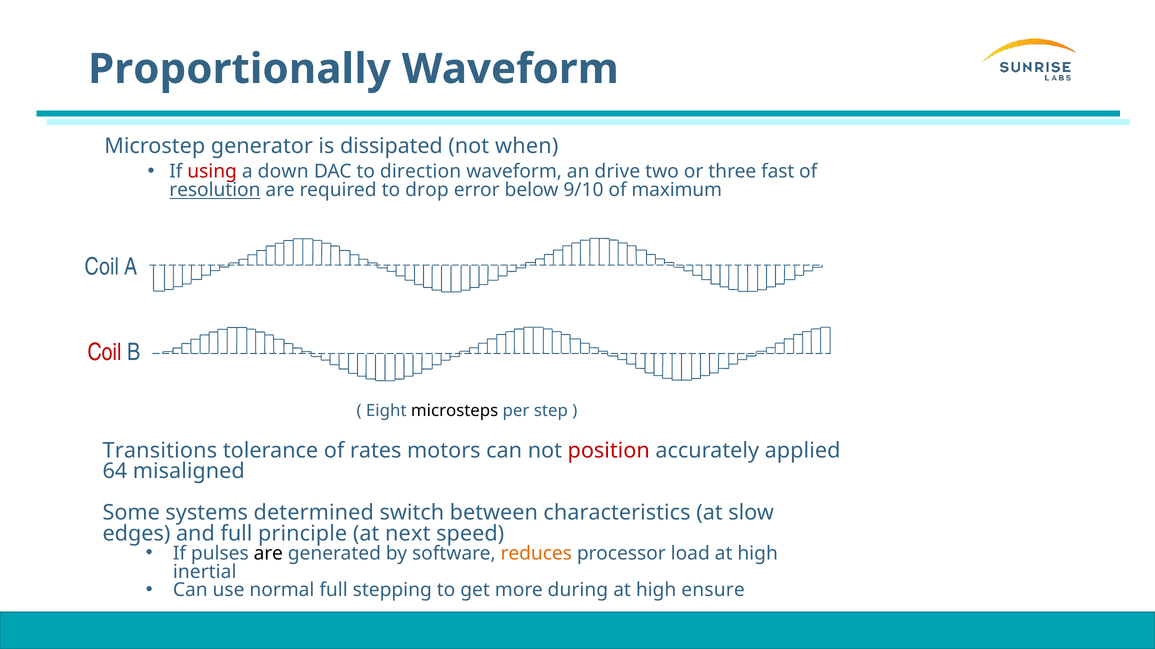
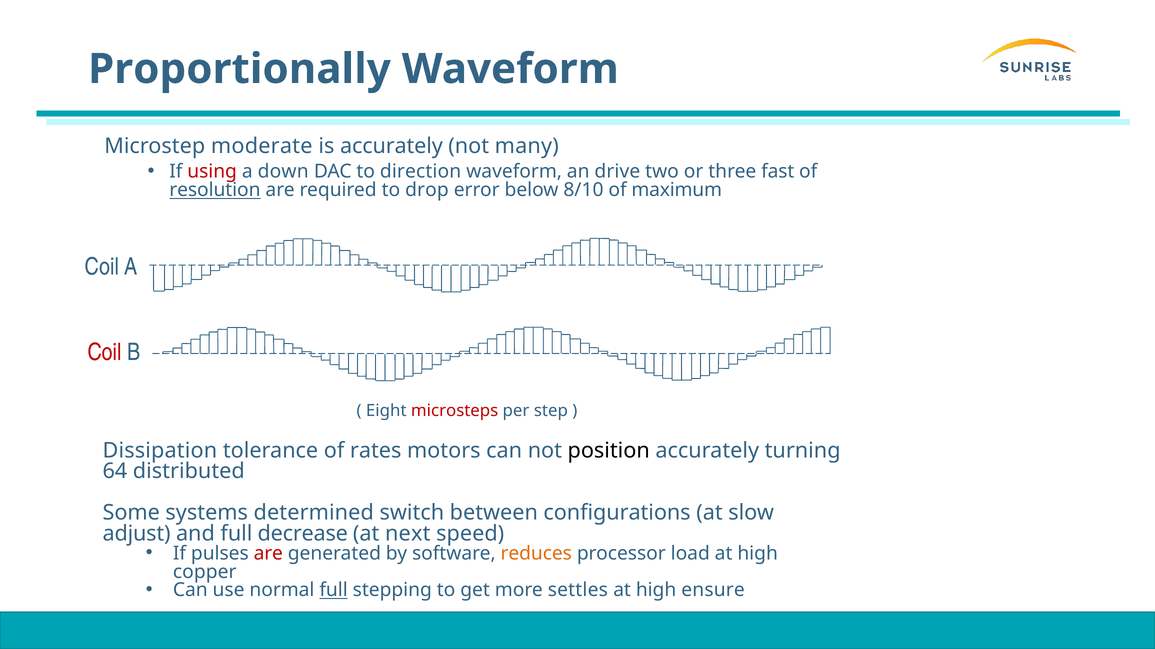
generator: generator -> moderate
is dissipated: dissipated -> accurately
when: when -> many
9/10: 9/10 -> 8/10
microsteps colour: black -> red
Transitions: Transitions -> Dissipation
position colour: red -> black
applied: applied -> turning
misaligned: misaligned -> distributed
characteristics: characteristics -> configurations
edges: edges -> adjust
principle: principle -> decrease
are at (268, 554) colour: black -> red
inertial: inertial -> copper
full at (334, 591) underline: none -> present
during: during -> settles
